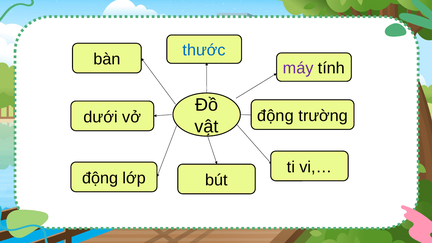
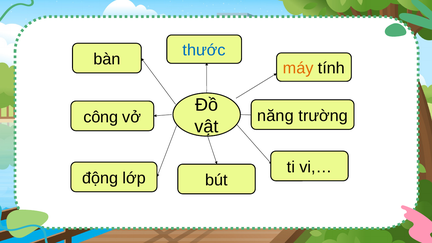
máy colour: purple -> orange
động at (276, 116): động -> năng
dưới: dưới -> công
